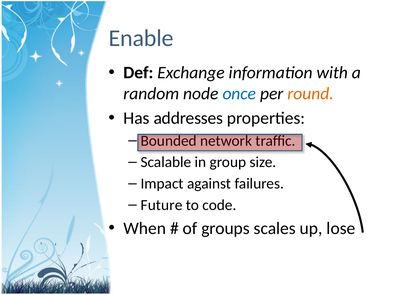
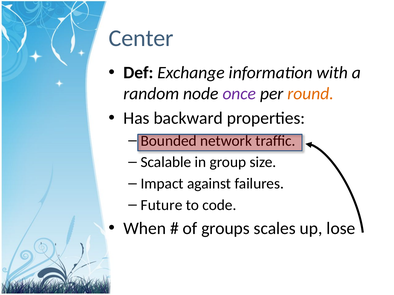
Enable: Enable -> Center
once colour: blue -> purple
addresses: addresses -> backward
